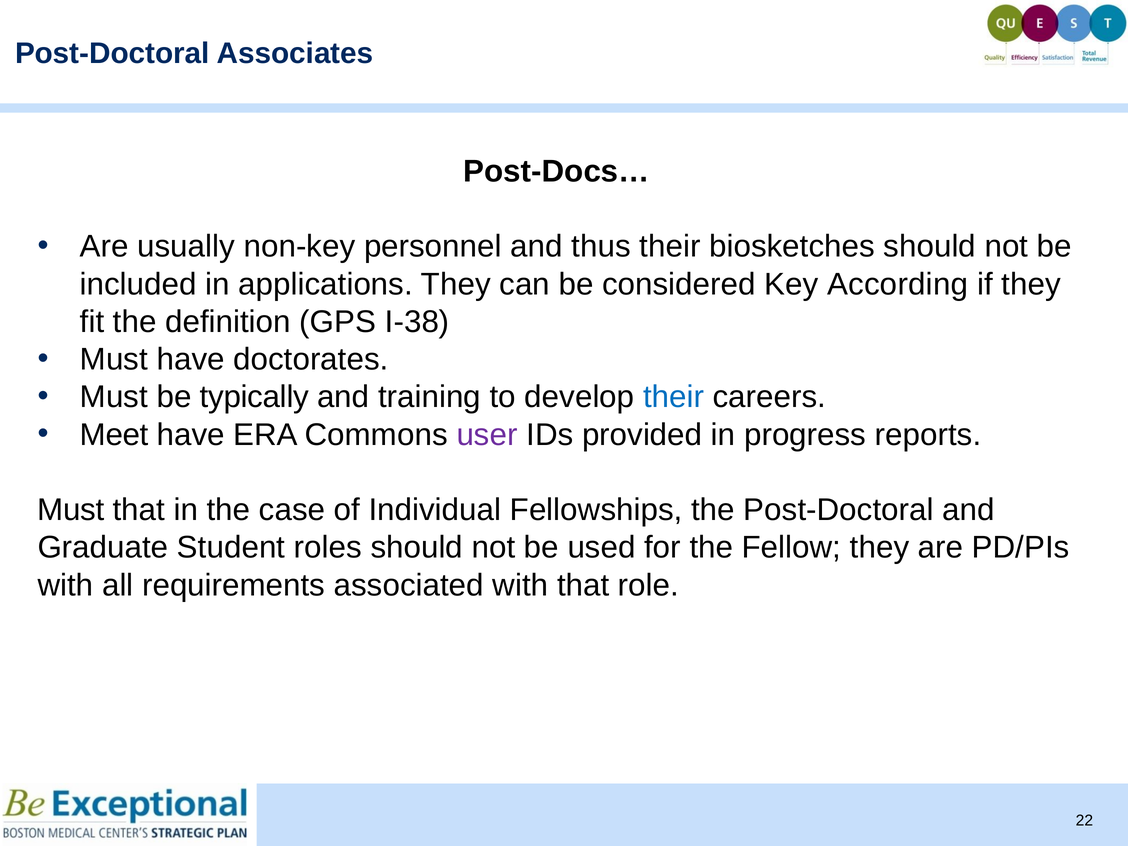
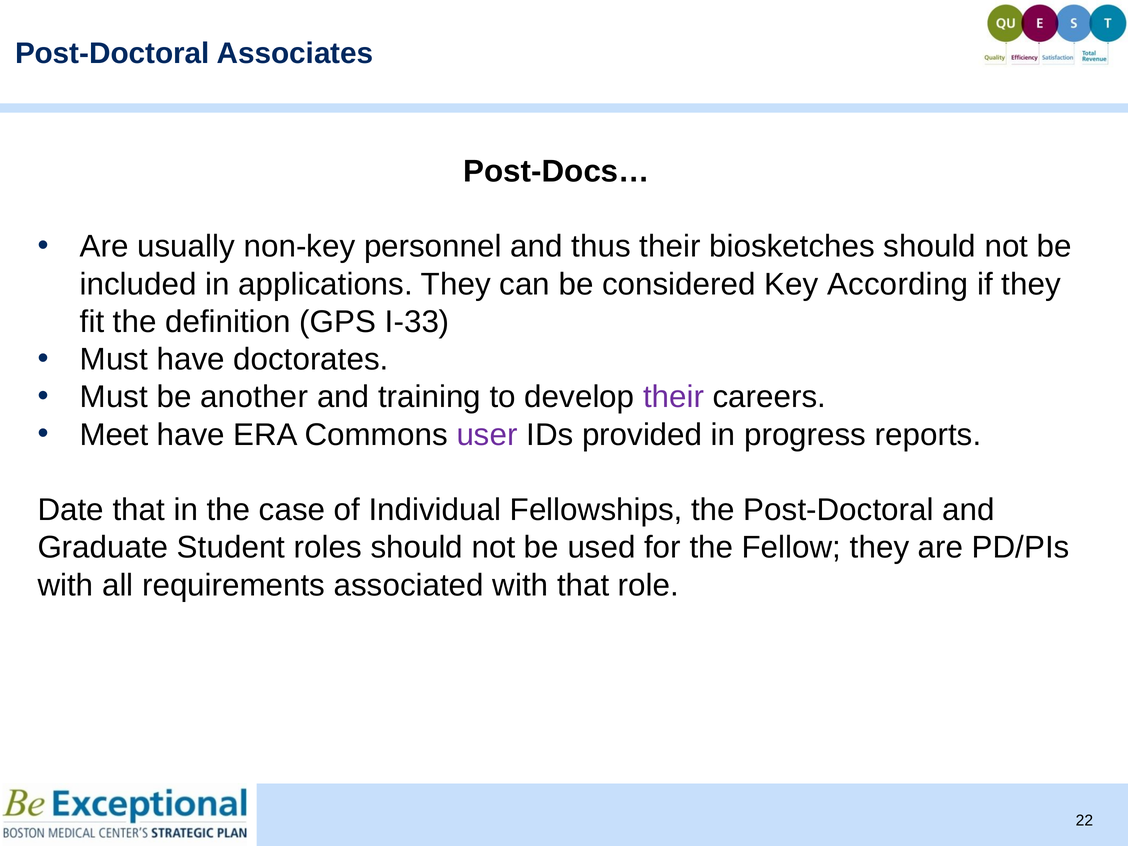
I-38: I-38 -> I-33
typically: typically -> another
their at (673, 397) colour: blue -> purple
Must at (71, 510): Must -> Date
